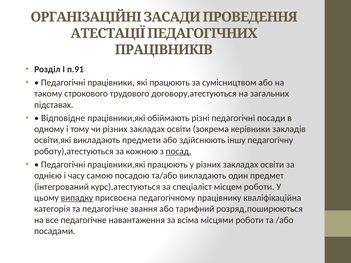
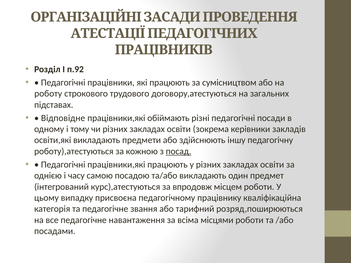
п.91: п.91 -> п.92
такому: такому -> роботу
спеціаліст: спеціаліст -> впродовж
випадку underline: present -> none
